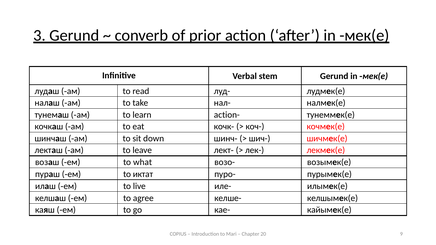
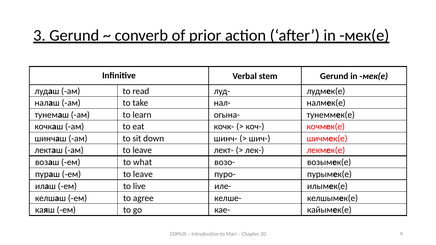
action-: action- -> огына-
иктат at (143, 174): иктат -> leave
